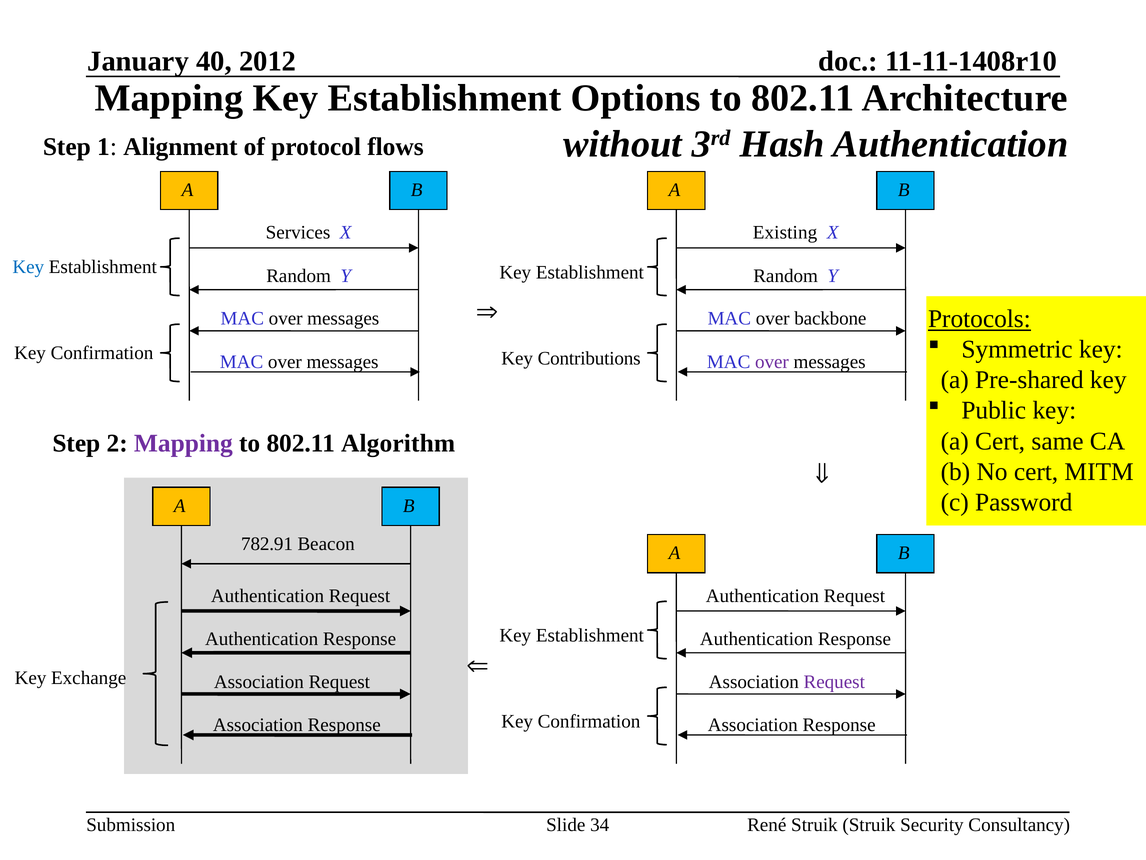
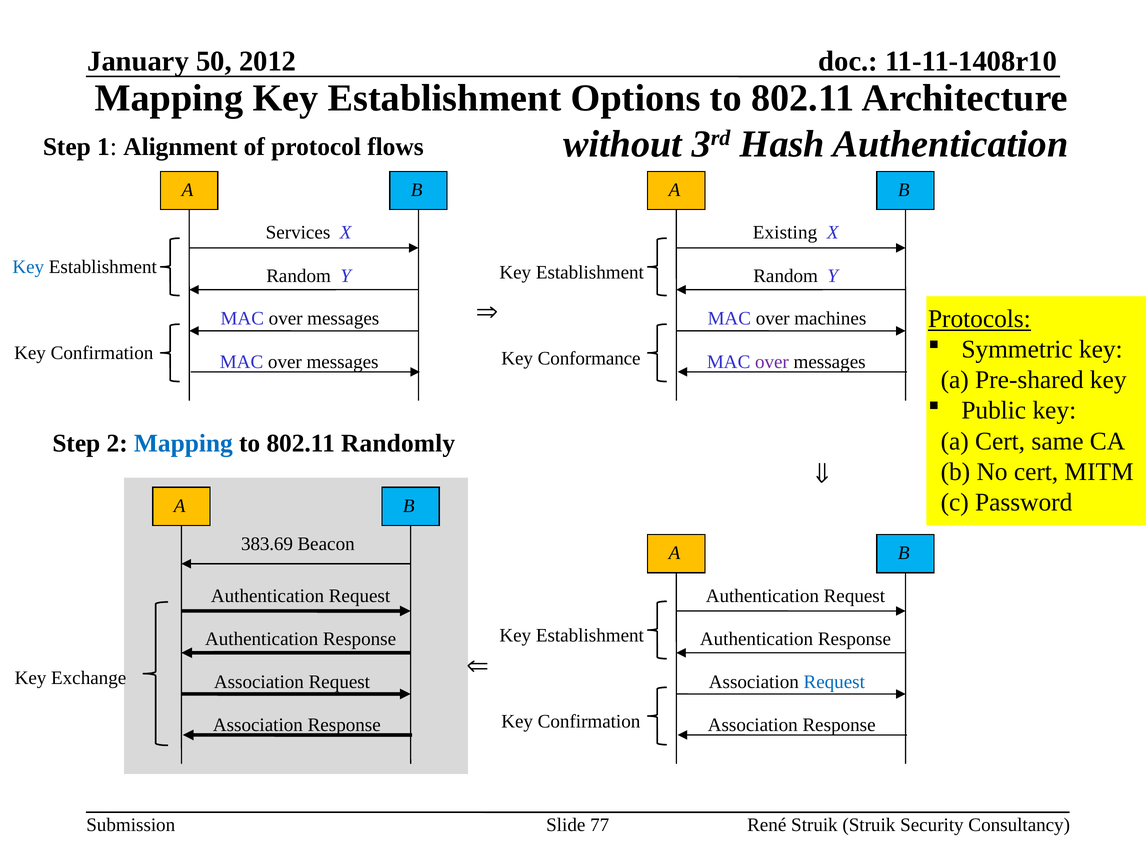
40: 40 -> 50
backbone: backbone -> machines
Contributions: Contributions -> Conformance
Mapping at (183, 443) colour: purple -> blue
Algorithm: Algorithm -> Randomly
782.91: 782.91 -> 383.69
Request at (834, 681) colour: purple -> blue
34: 34 -> 77
